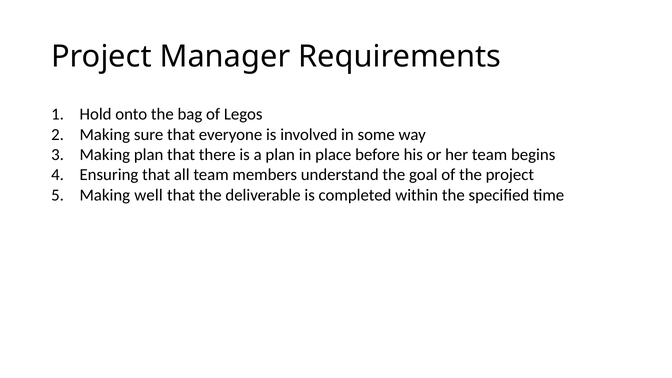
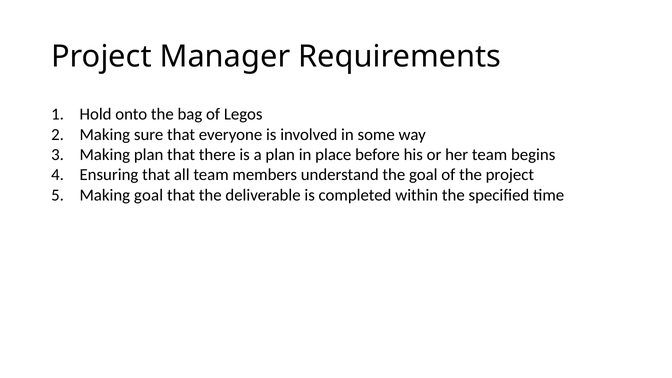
Making well: well -> goal
